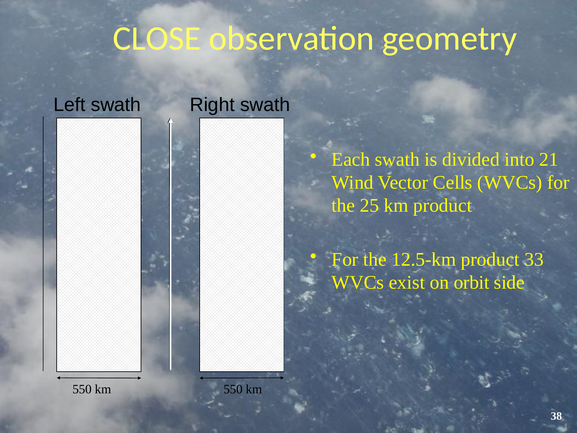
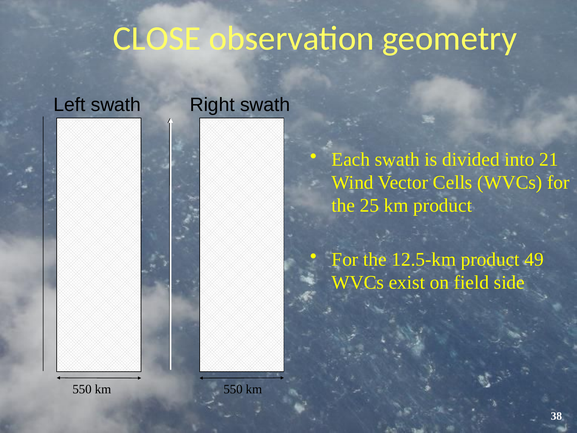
33: 33 -> 49
orbit: orbit -> field
